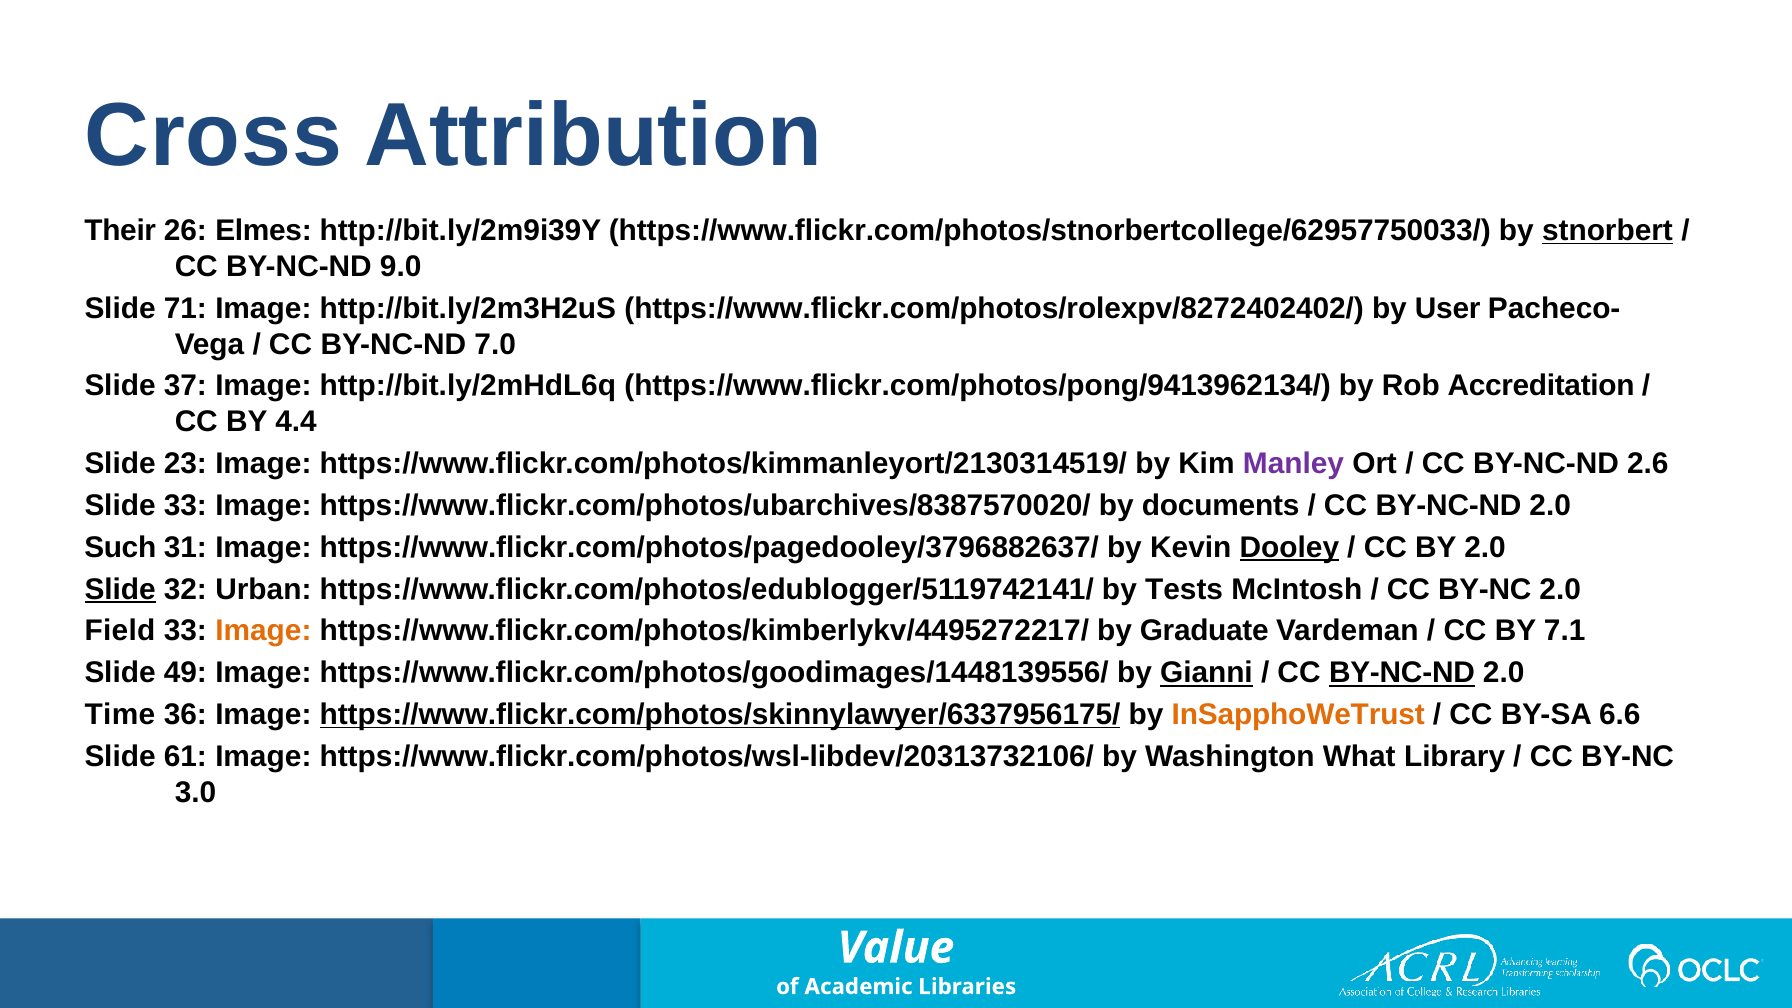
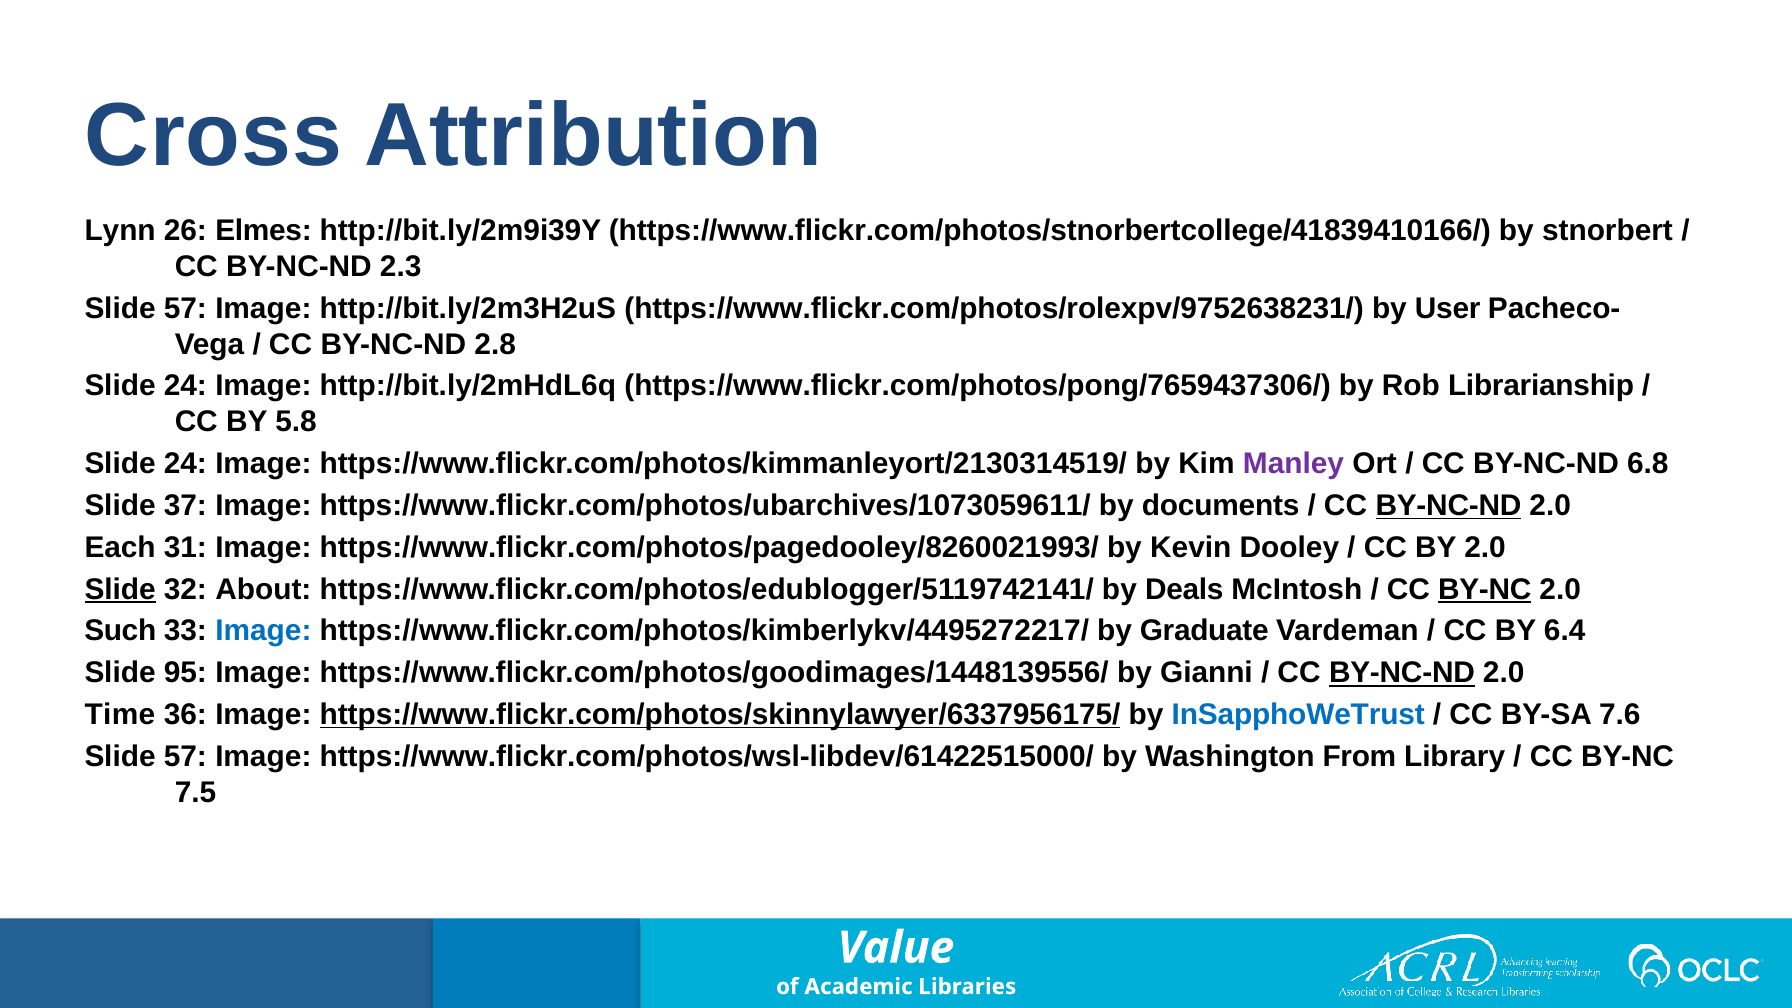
Their: Their -> Lynn
https://www.flickr.com/photos/stnorbertcollege/62957750033/: https://www.flickr.com/photos/stnorbertcollege/62957750033/ -> https://www.flickr.com/photos/stnorbertcollege/41839410166/
stnorbert underline: present -> none
9.0: 9.0 -> 2.3
71 at (185, 308): 71 -> 57
https://www.flickr.com/photos/rolexpv/8272402402/: https://www.flickr.com/photos/rolexpv/8272402402/ -> https://www.flickr.com/photos/rolexpv/9752638231/
7.0: 7.0 -> 2.8
37 at (185, 386): 37 -> 24
https://www.flickr.com/photos/pong/9413962134/: https://www.flickr.com/photos/pong/9413962134/ -> https://www.flickr.com/photos/pong/7659437306/
Accreditation: Accreditation -> Librarianship
4.4: 4.4 -> 5.8
23 at (185, 464): 23 -> 24
2.6: 2.6 -> 6.8
Slide 33: 33 -> 37
https://www.flickr.com/photos/ubarchives/8387570020/: https://www.flickr.com/photos/ubarchives/8387570020/ -> https://www.flickr.com/photos/ubarchives/1073059611/
BY-NC-ND at (1448, 506) underline: none -> present
Such: Such -> Each
https://www.flickr.com/photos/pagedooley/3796882637/: https://www.flickr.com/photos/pagedooley/3796882637/ -> https://www.flickr.com/photos/pagedooley/8260021993/
Dooley underline: present -> none
Urban: Urban -> About
Tests: Tests -> Deals
BY-NC at (1485, 589) underline: none -> present
Field: Field -> Such
Image at (263, 631) colour: orange -> blue
7.1: 7.1 -> 6.4
49: 49 -> 95
Gianni underline: present -> none
InSapphoWeTrust colour: orange -> blue
6.6: 6.6 -> 7.6
61 at (185, 757): 61 -> 57
https://www.flickr.com/photos/wsl-libdev/20313732106/: https://www.flickr.com/photos/wsl-libdev/20313732106/ -> https://www.flickr.com/photos/wsl-libdev/61422515000/
What: What -> From
3.0: 3.0 -> 7.5
